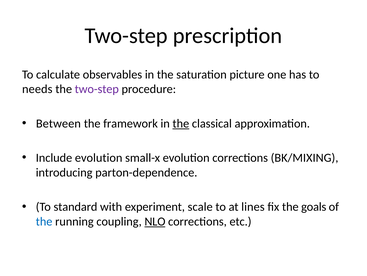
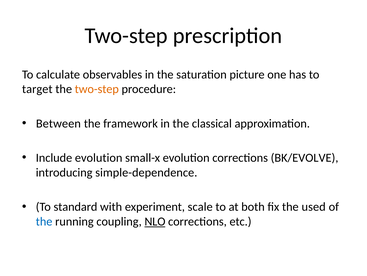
needs: needs -> target
two-step at (97, 89) colour: purple -> orange
the at (181, 123) underline: present -> none
BK/MIXING: BK/MIXING -> BK/EVOLVE
parton-dependence: parton-dependence -> simple-dependence
lines: lines -> both
goals: goals -> used
